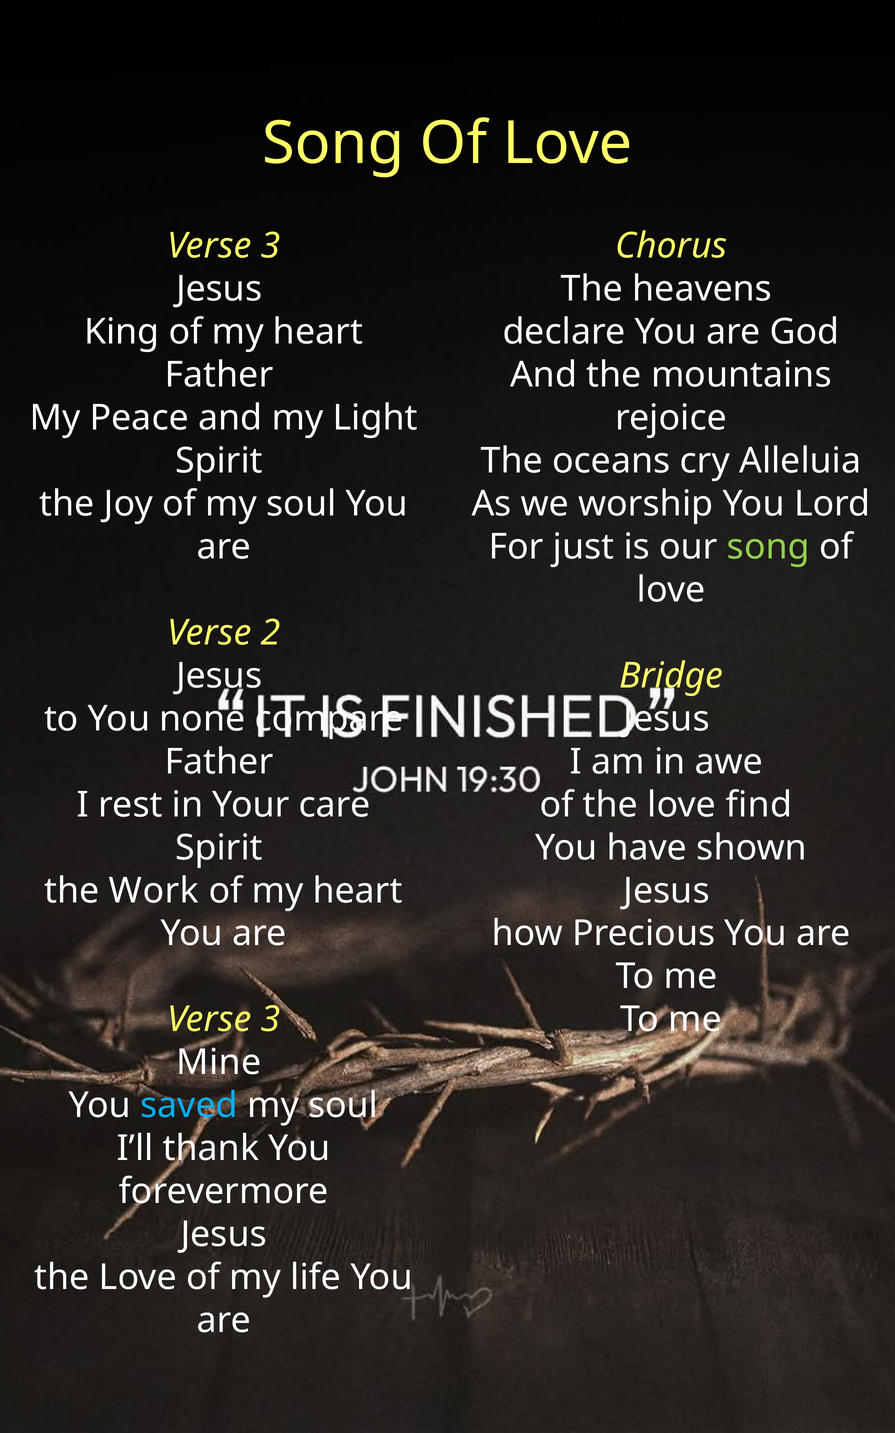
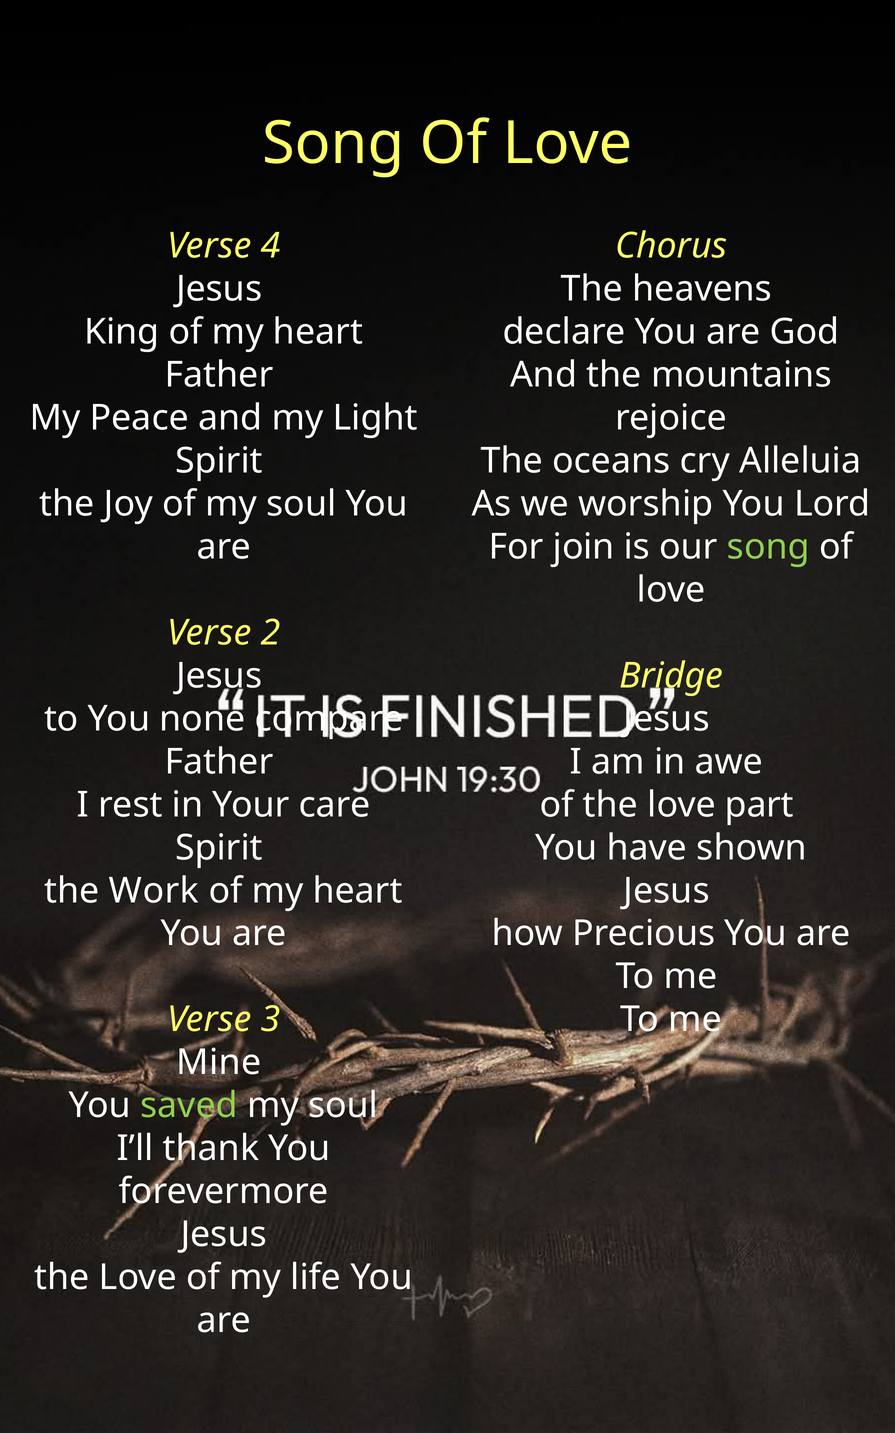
3 at (271, 246): 3 -> 4
just: just -> join
find: find -> part
saved colour: light blue -> light green
